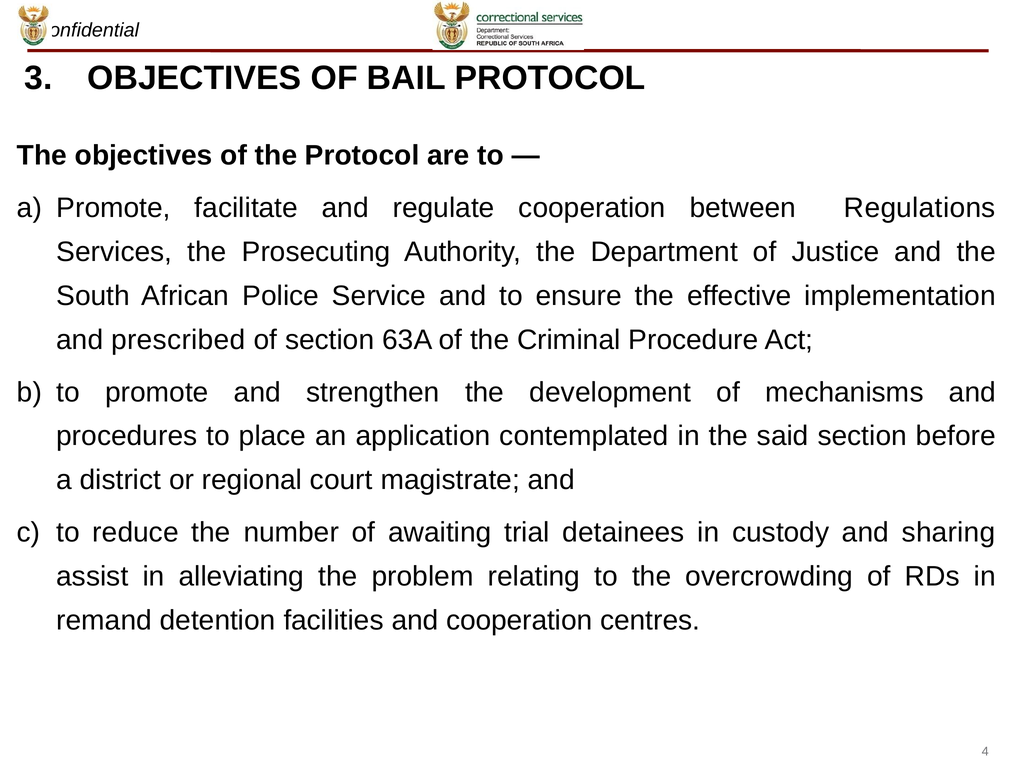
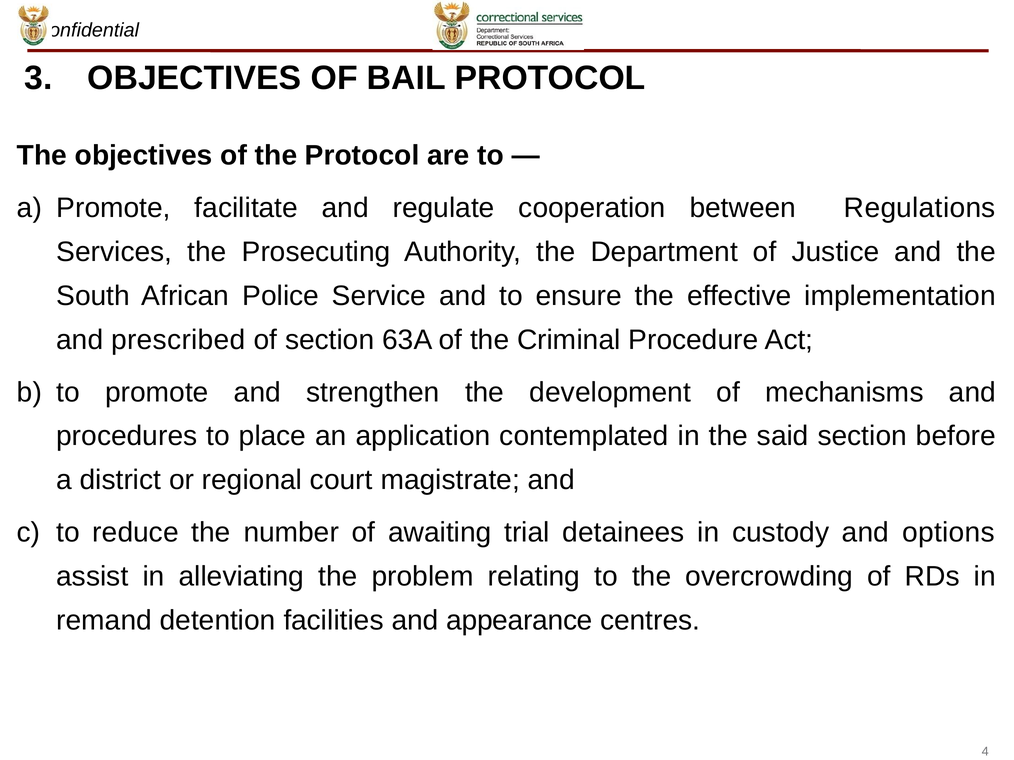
sharing: sharing -> options
and cooperation: cooperation -> appearance
